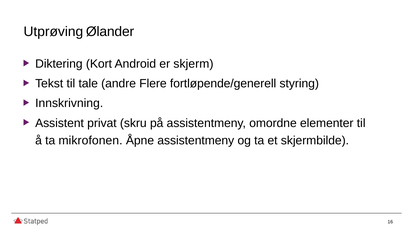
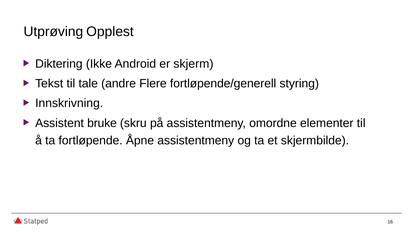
Ølander: Ølander -> Opplest
Kort: Kort -> Ikke
privat: privat -> bruke
mikrofonen: mikrofonen -> fortløpende
